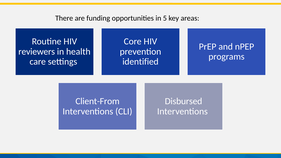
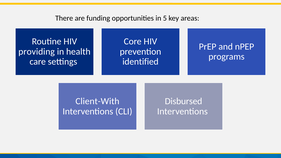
reviewers: reviewers -> providing
Client-From: Client-From -> Client-With
